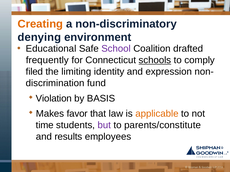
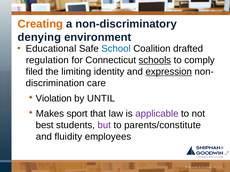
School colour: purple -> blue
frequently: frequently -> regulation
expression underline: none -> present
fund: fund -> care
BASIS: BASIS -> UNTIL
favor: favor -> sport
applicable colour: orange -> purple
time: time -> best
results: results -> fluidity
